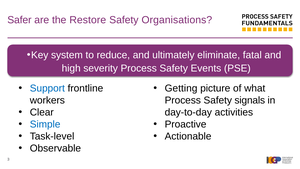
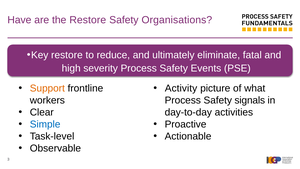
Safer: Safer -> Have
Key system: system -> restore
Support colour: blue -> orange
Getting: Getting -> Activity
